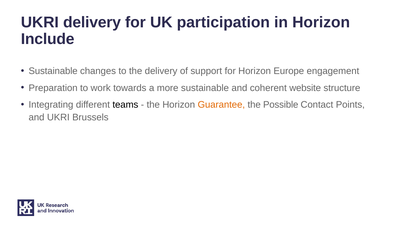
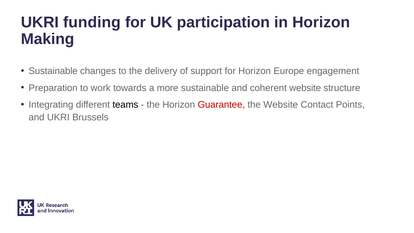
UKRI delivery: delivery -> funding
Include: Include -> Making
Guarantee colour: orange -> red
the Possible: Possible -> Website
